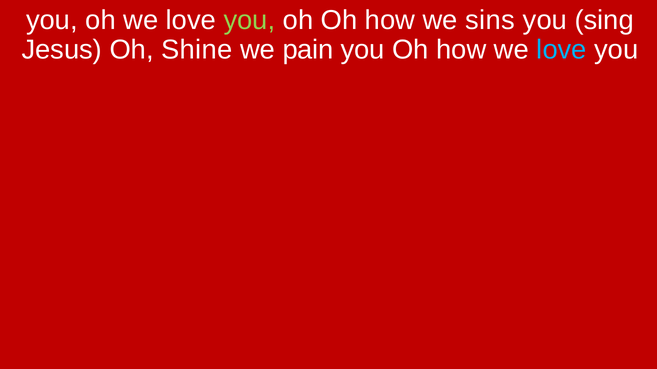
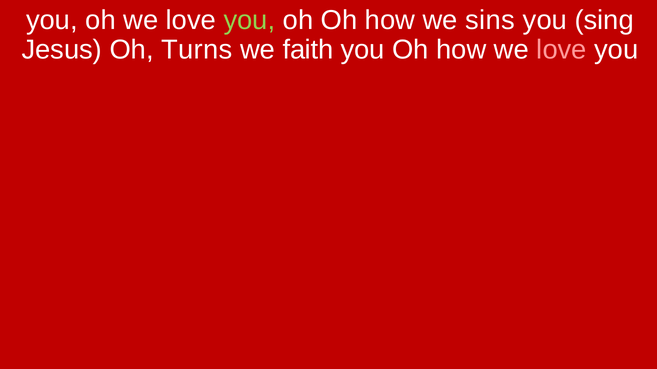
Shine: Shine -> Turns
pain: pain -> faith
love at (562, 50) colour: light blue -> pink
